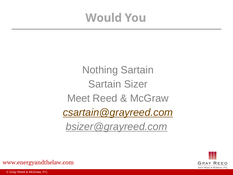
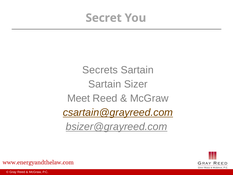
Would: Would -> Secret
Nothing: Nothing -> Secrets
